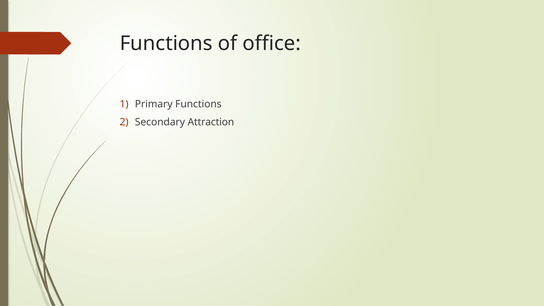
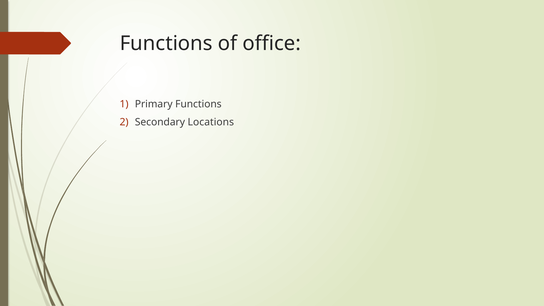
Attraction: Attraction -> Locations
